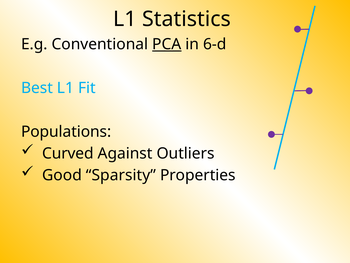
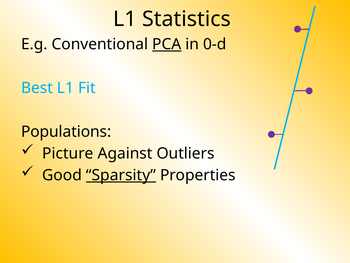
6-d: 6-d -> 0-d
Curved: Curved -> Picture
Sparsity underline: none -> present
